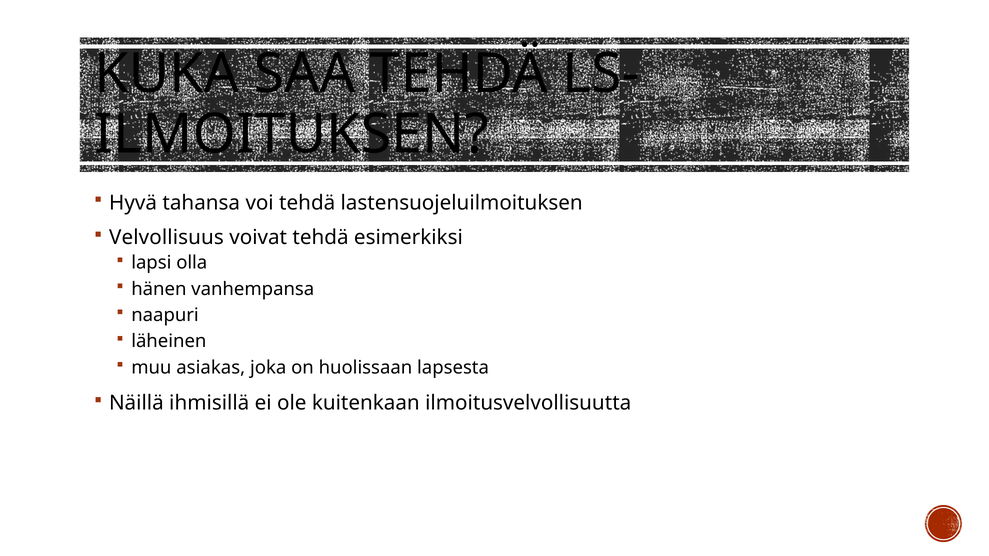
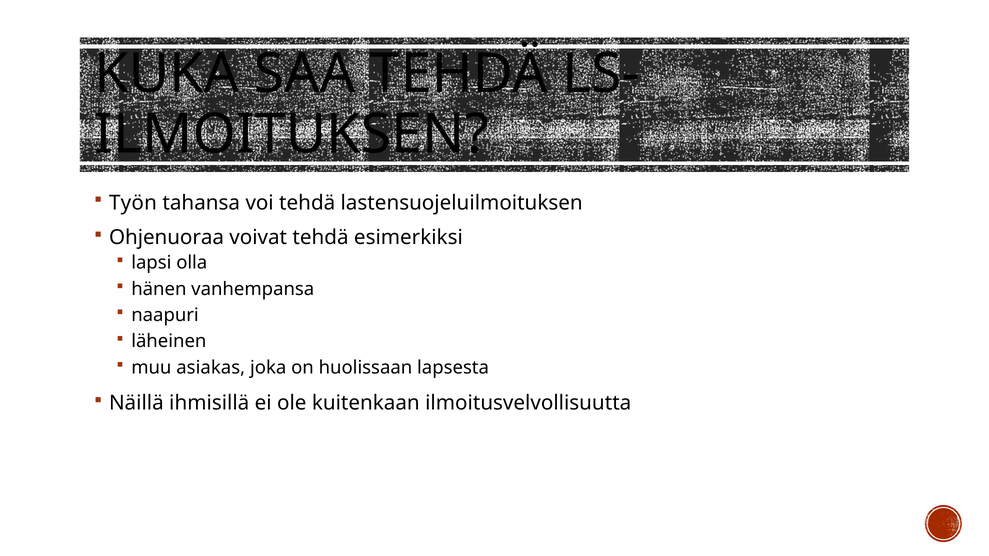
Hyvä: Hyvä -> Työn
Velvollisuus: Velvollisuus -> Ohjenuoraa
